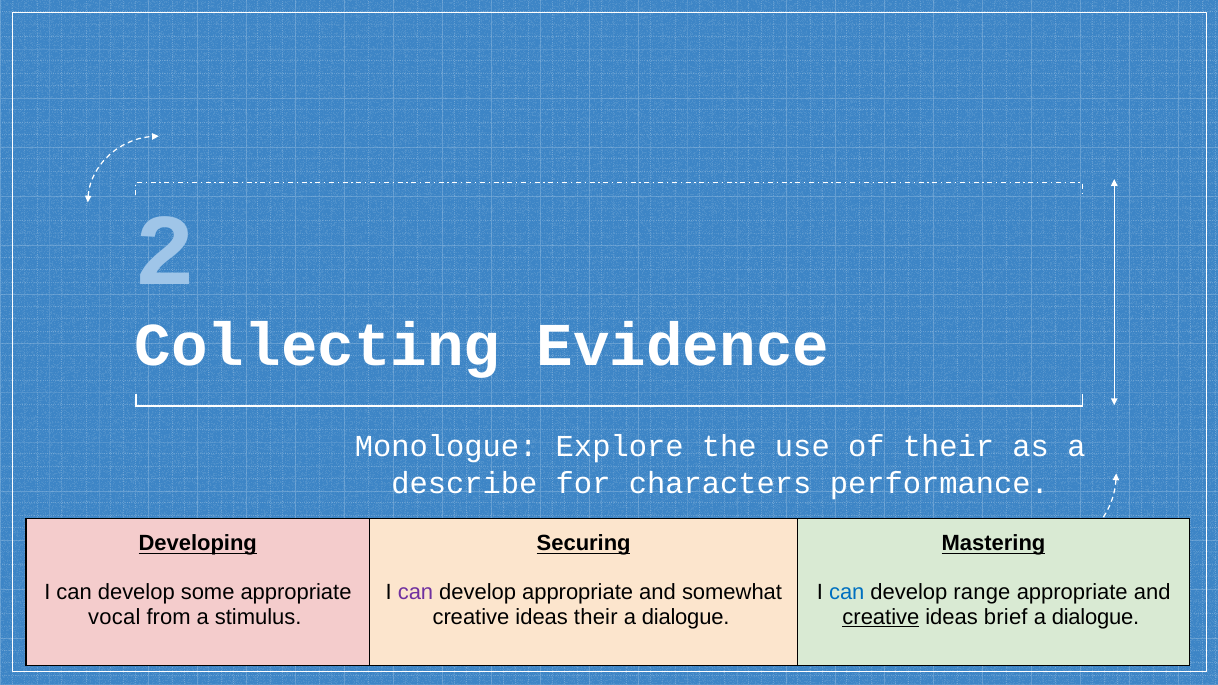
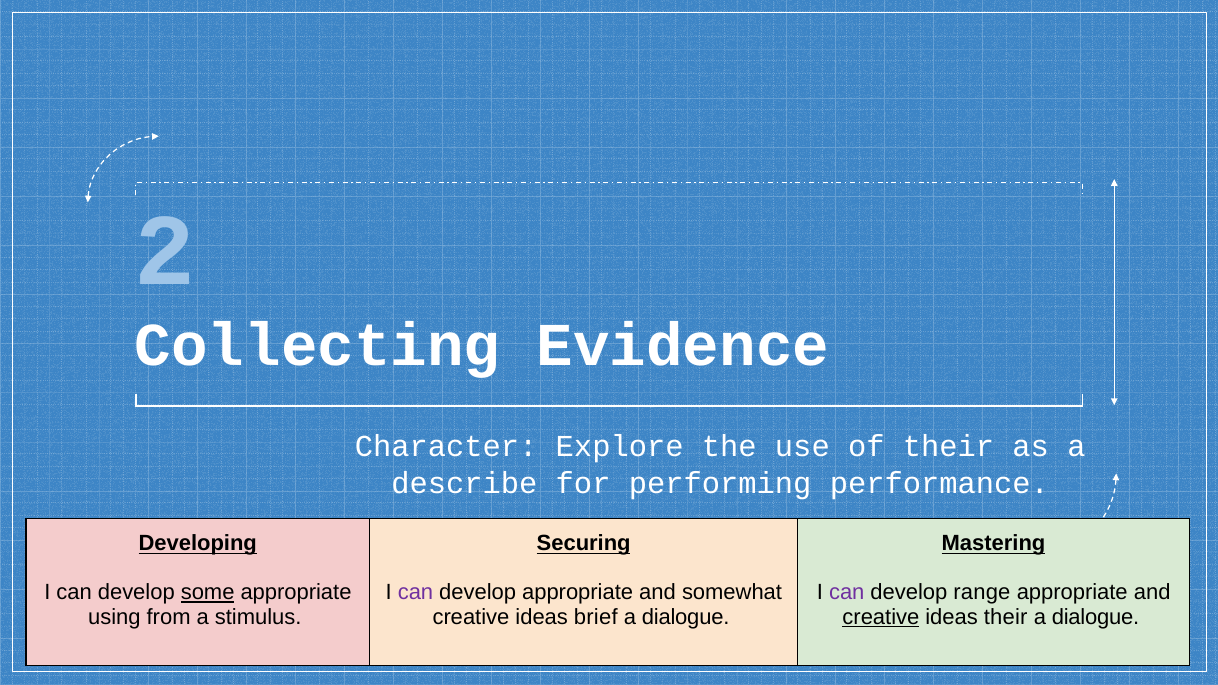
Monologue: Monologue -> Character
characters: characters -> performing
some underline: none -> present
can at (847, 593) colour: blue -> purple
vocal: vocal -> using
ideas their: their -> brief
ideas brief: brief -> their
